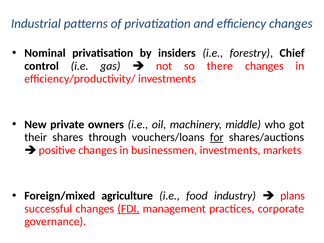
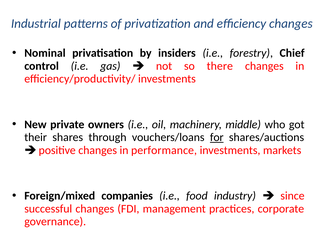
businessmen: businessmen -> performance
agriculture: agriculture -> companies
plans: plans -> since
FDI underline: present -> none
